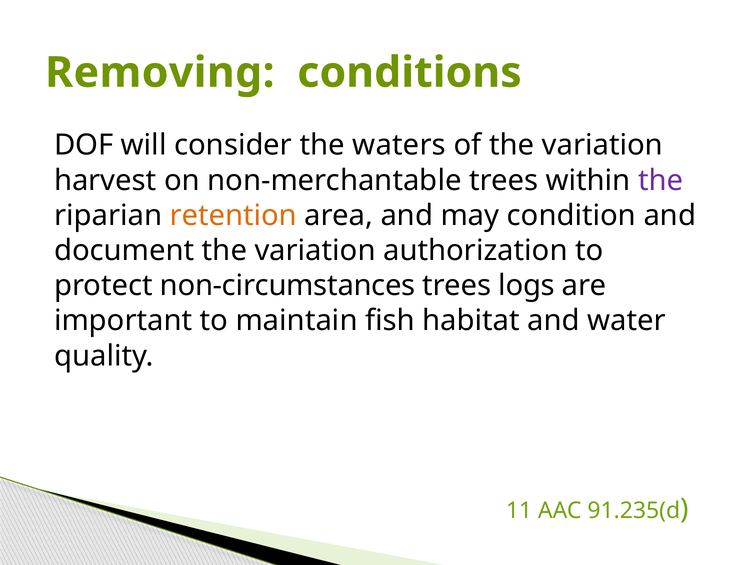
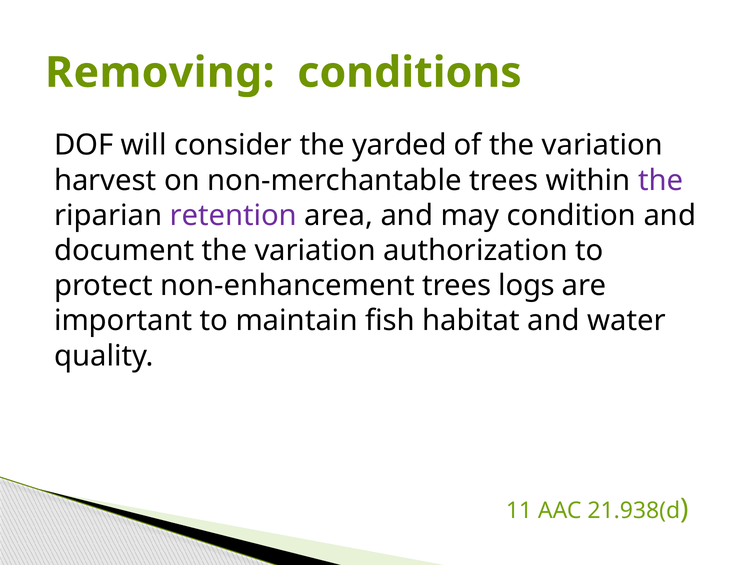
waters: waters -> yarded
retention colour: orange -> purple
non-circumstances: non-circumstances -> non-enhancement
91.235(d: 91.235(d -> 21.938(d
